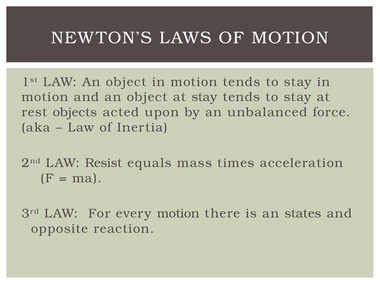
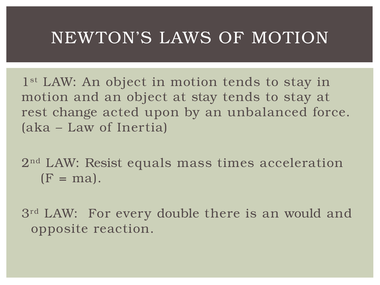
objects: objects -> change
every motion: motion -> double
states: states -> would
